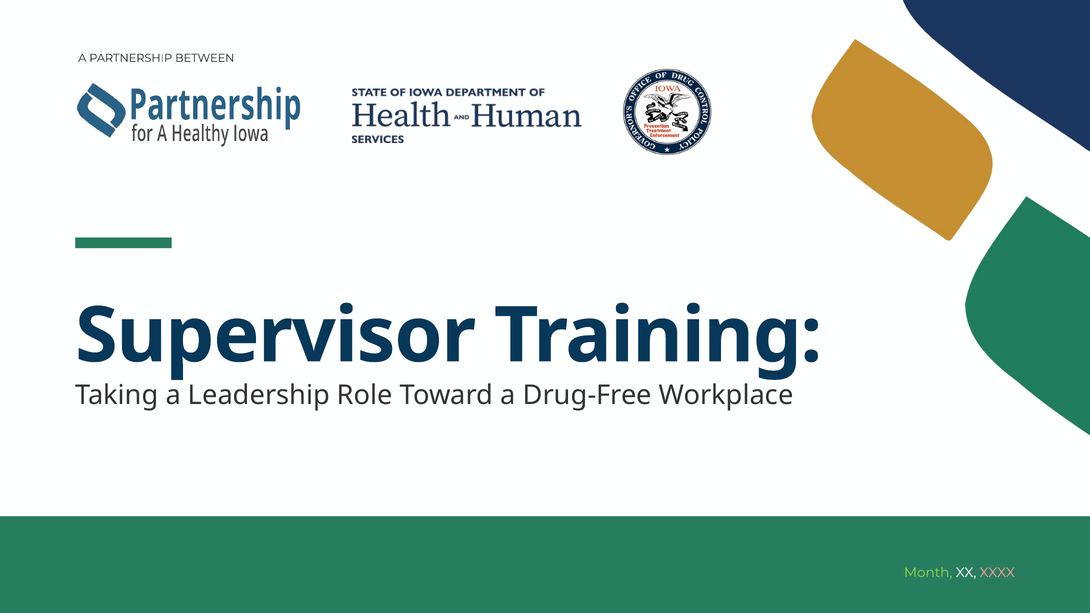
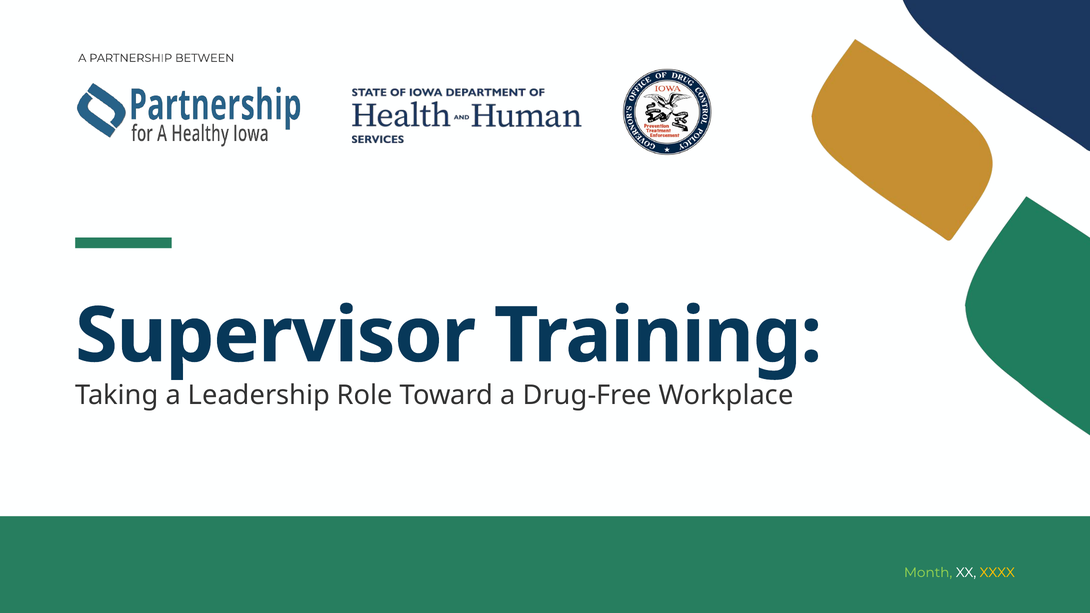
XXXX colour: pink -> yellow
